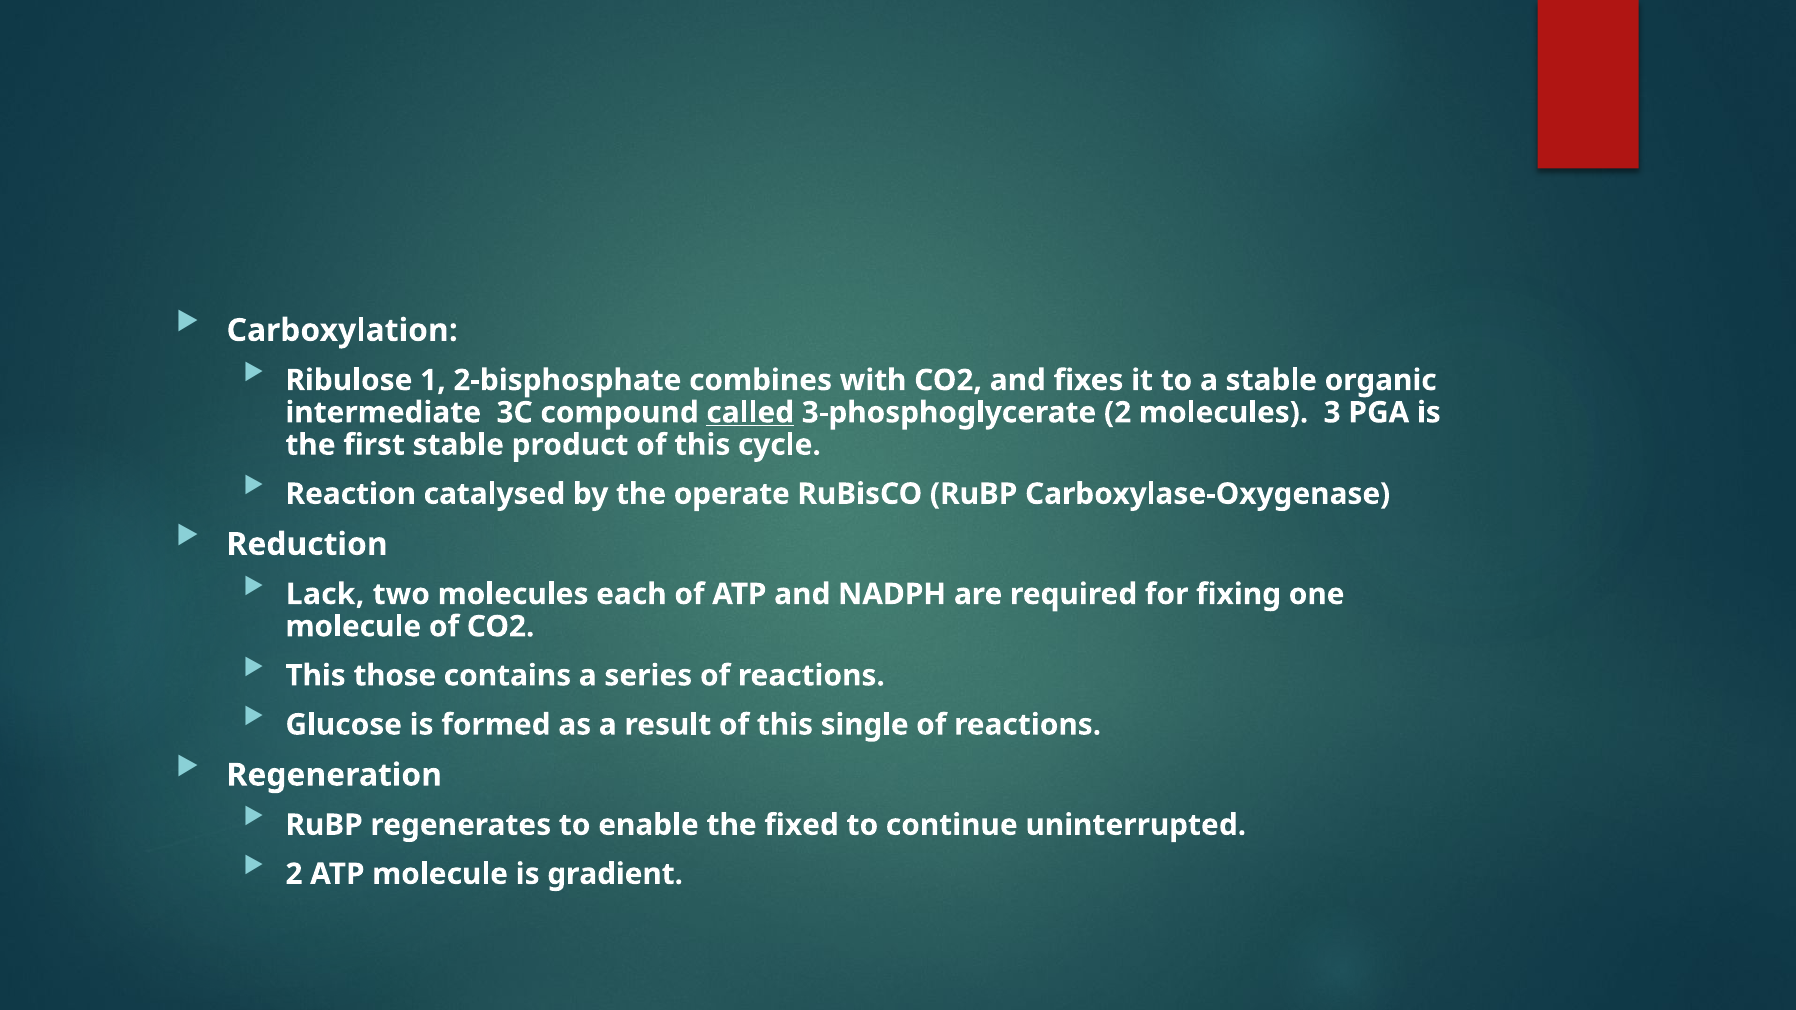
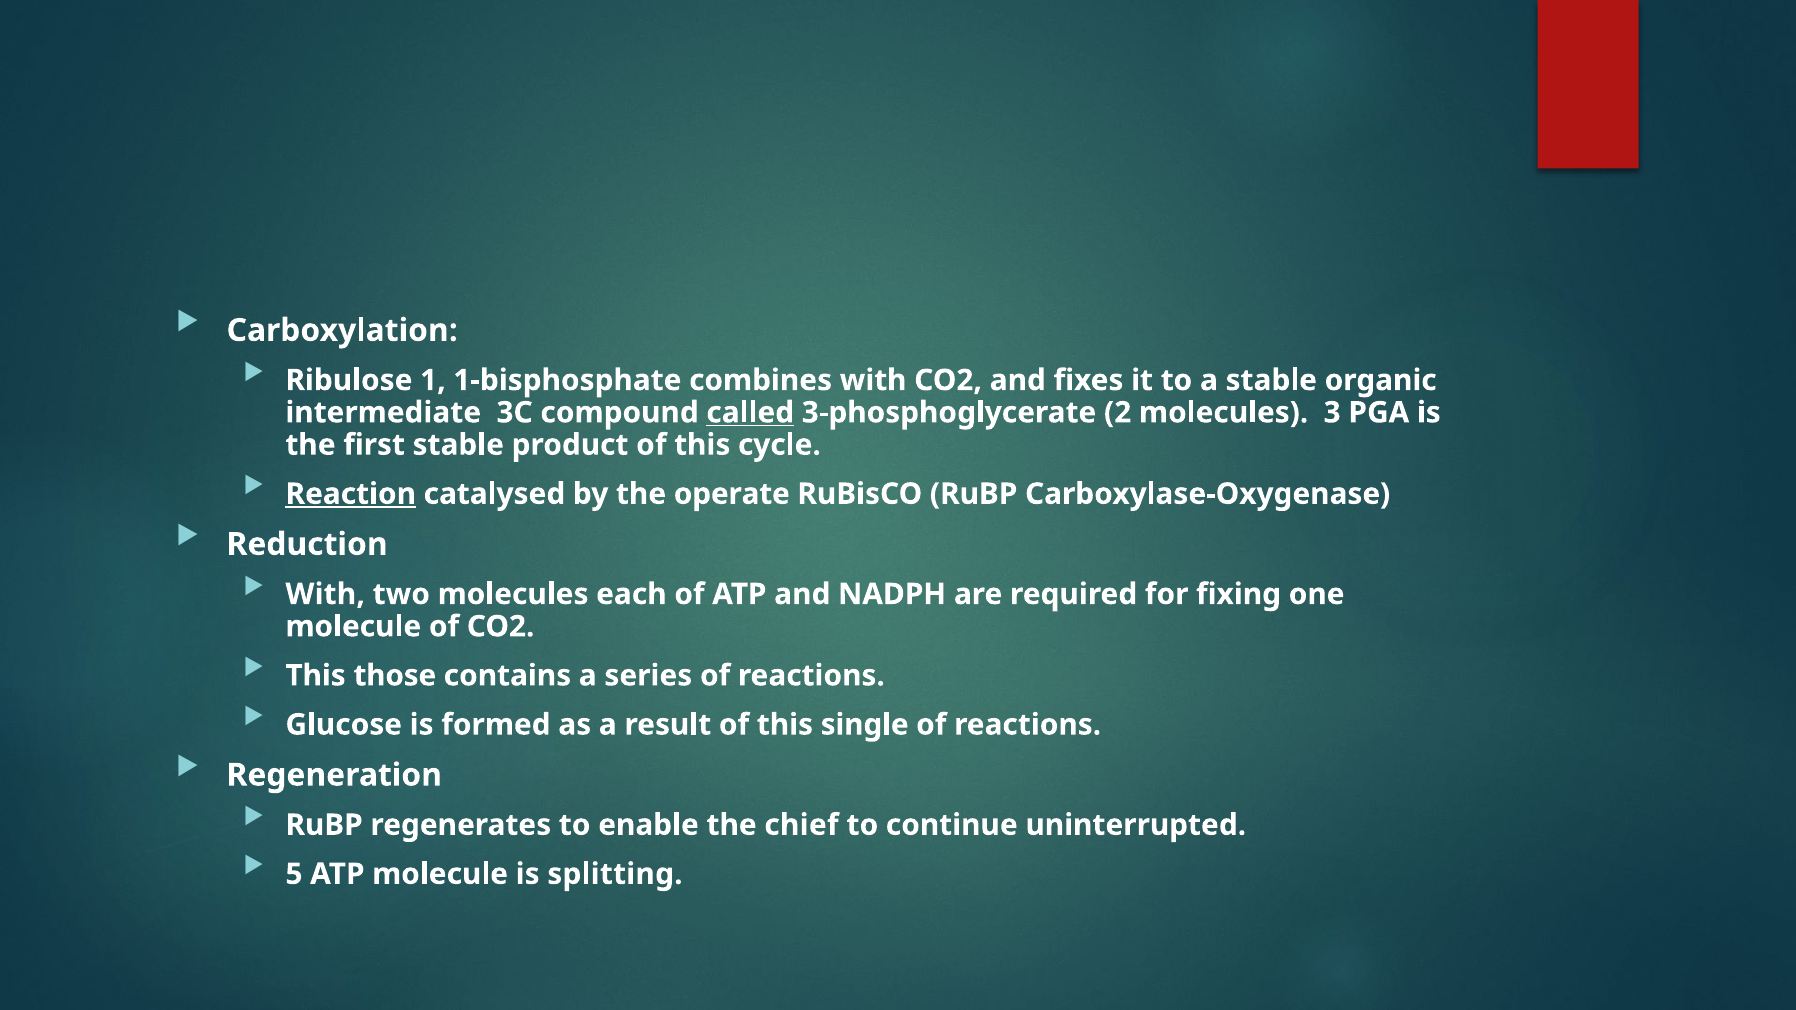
2-bisphosphate: 2-bisphosphate -> 1-bisphosphate
Reaction underline: none -> present
Lack at (325, 594): Lack -> With
fixed: fixed -> chief
2 at (294, 874): 2 -> 5
gradient: gradient -> splitting
